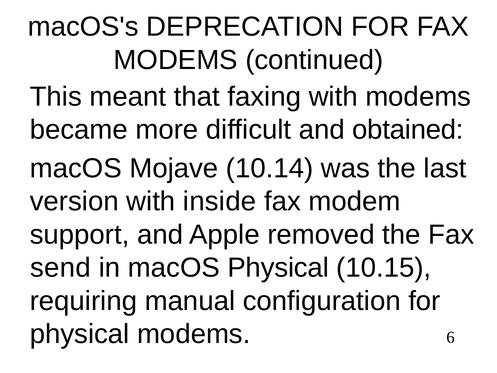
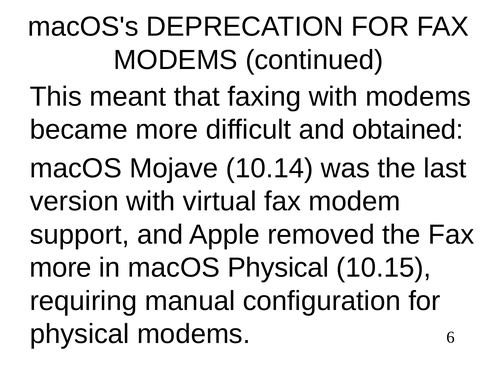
inside: inside -> virtual
send at (60, 268): send -> more
